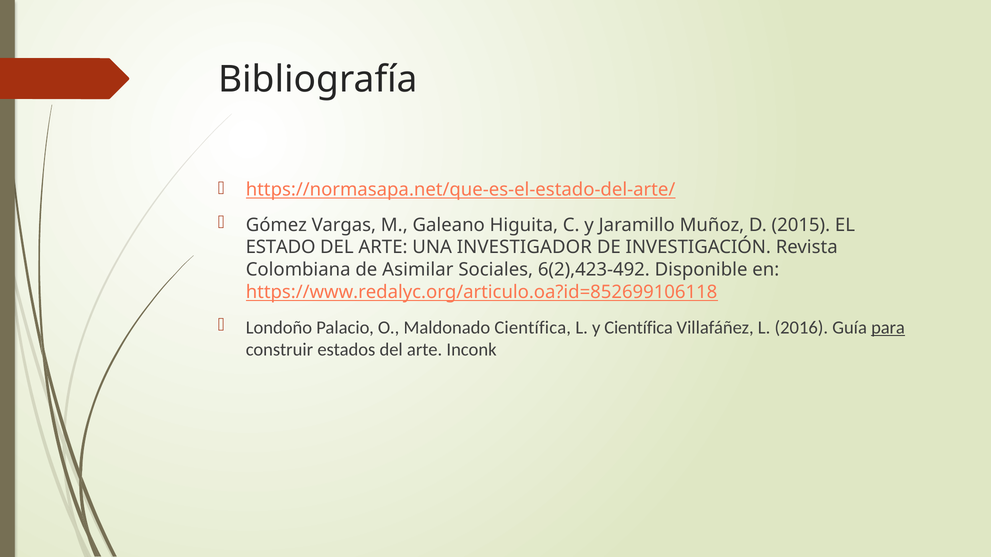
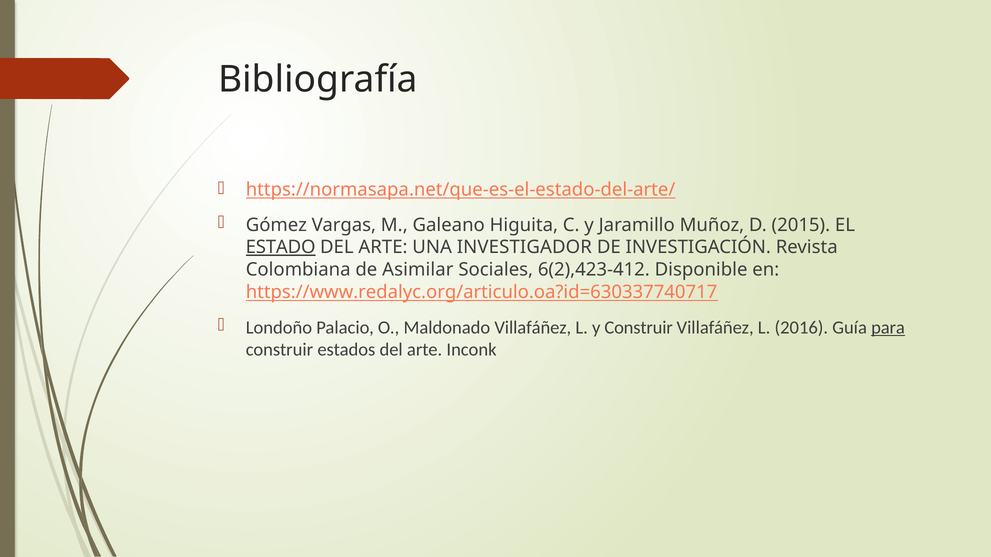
ESTADO underline: none -> present
6(2),423-492: 6(2),423-492 -> 6(2),423-412
https://www.redalyc.org/articulo.oa?id=852699106118: https://www.redalyc.org/articulo.oa?id=852699106118 -> https://www.redalyc.org/articulo.oa?id=630337740717
Maldonado Científica: Científica -> Villafáñez
y Científica: Científica -> Construir
